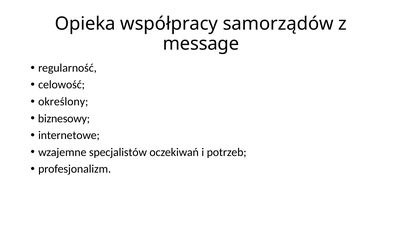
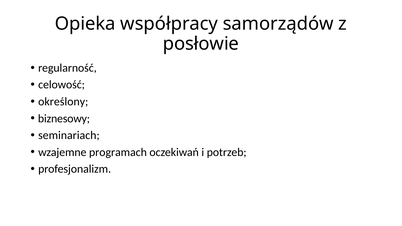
message: message -> posłowie
internetowe: internetowe -> seminariach
specjalistów: specjalistów -> programach
